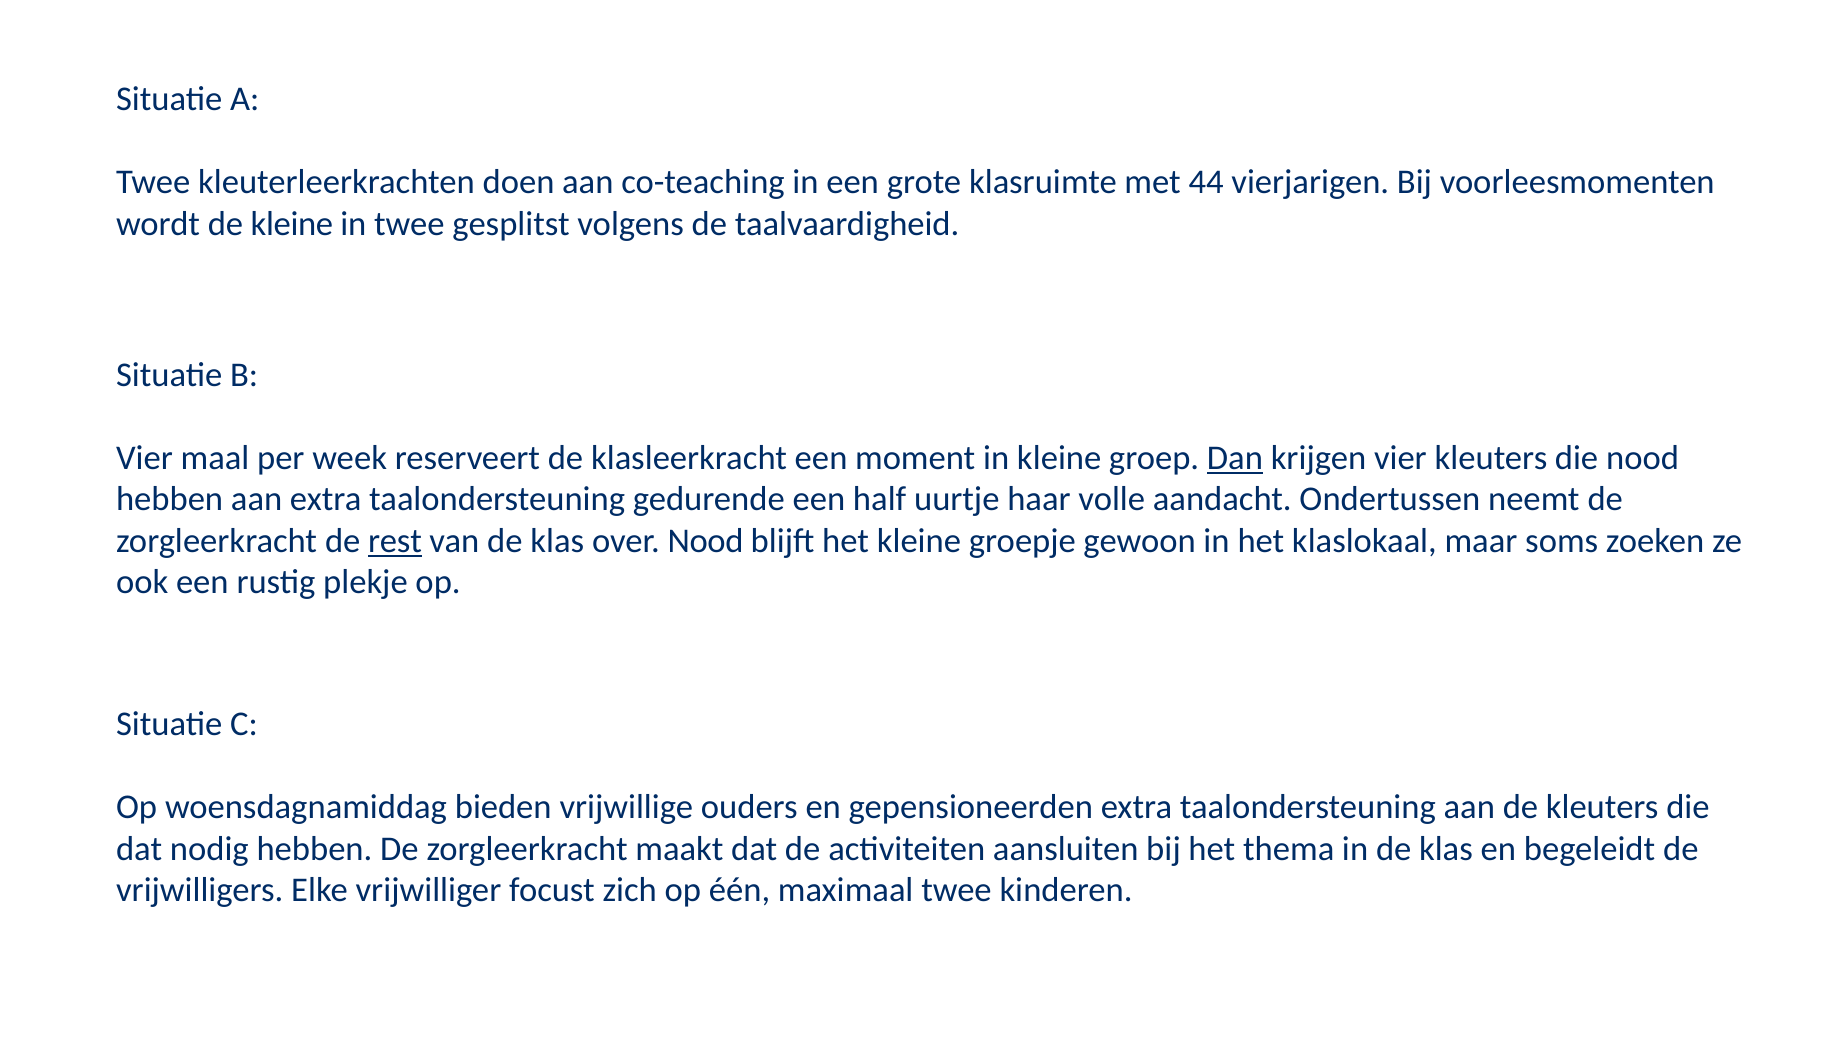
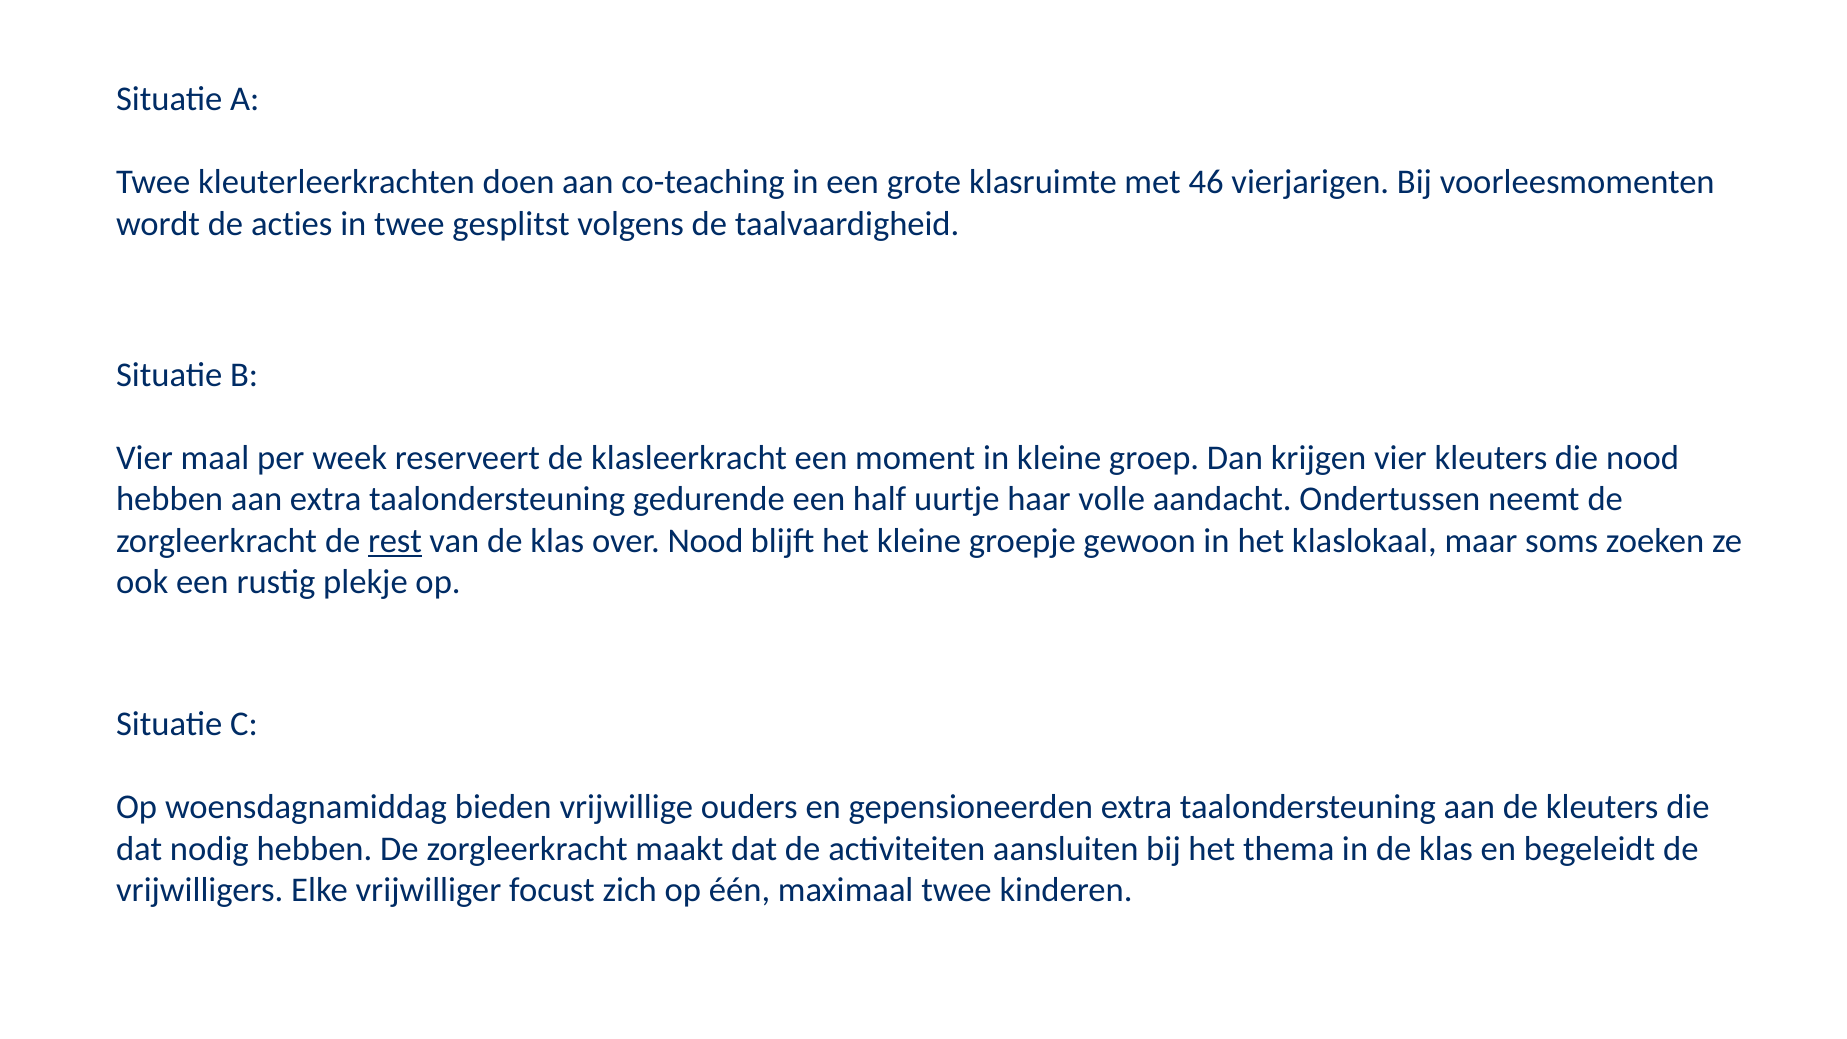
44: 44 -> 46
de kleine: kleine -> acties
Dan underline: present -> none
